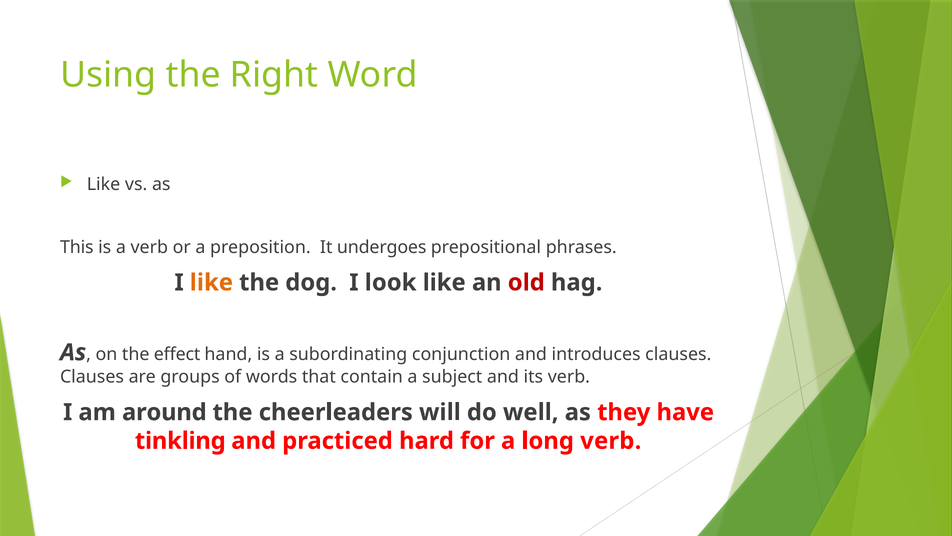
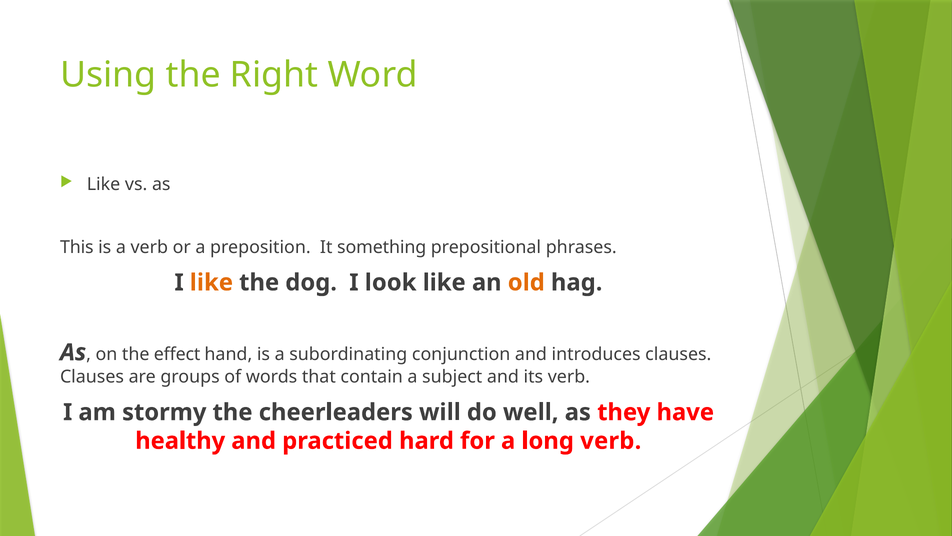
undergoes: undergoes -> something
old colour: red -> orange
around: around -> stormy
tinkling: tinkling -> healthy
